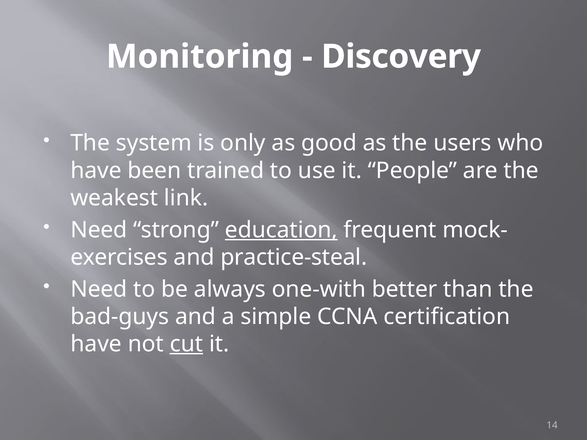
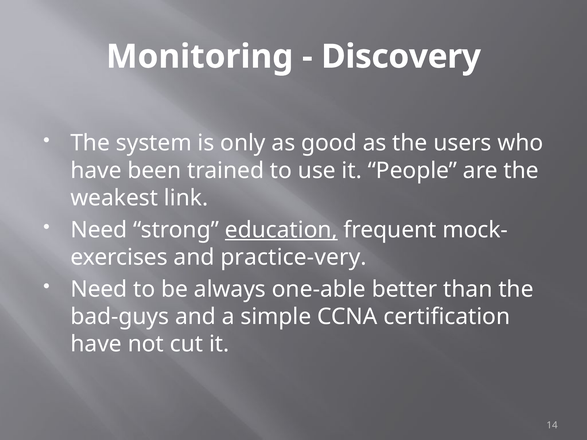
practice-steal: practice-steal -> practice-very
one-with: one-with -> one-able
cut underline: present -> none
